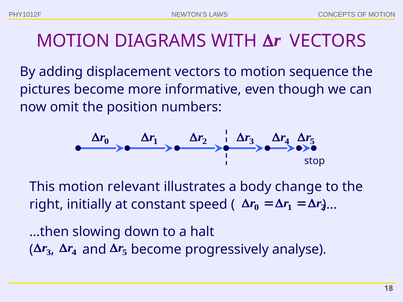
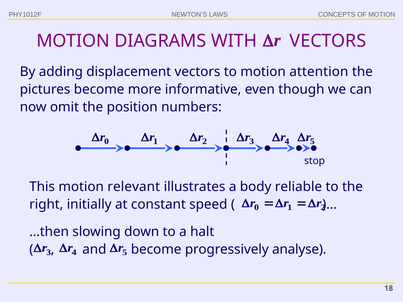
sequence: sequence -> attention
change: change -> reliable
